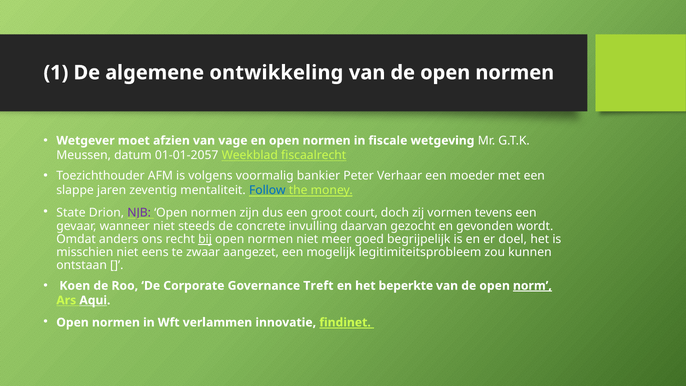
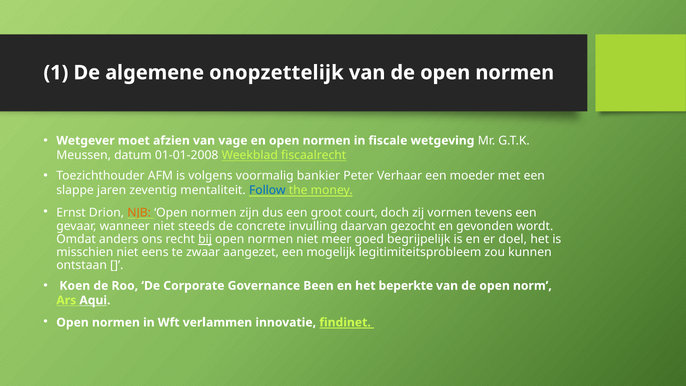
ontwikkeling: ontwikkeling -> onopzettelijk
01-01-2057: 01-01-2057 -> 01-01-2008
State: State -> Ernst
NJB colour: purple -> orange
Treft: Treft -> Been
norm underline: present -> none
